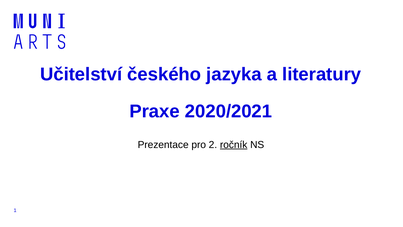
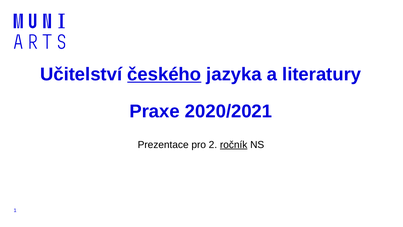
českého underline: none -> present
